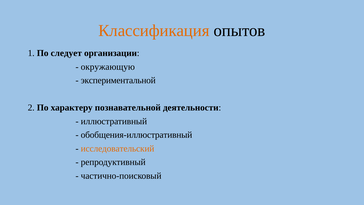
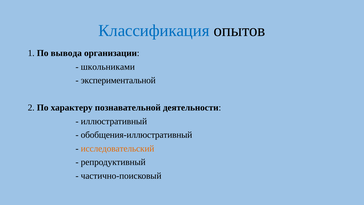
Классификация colour: orange -> blue
следует: следует -> вывода
окружающую: окружающую -> школьниками
